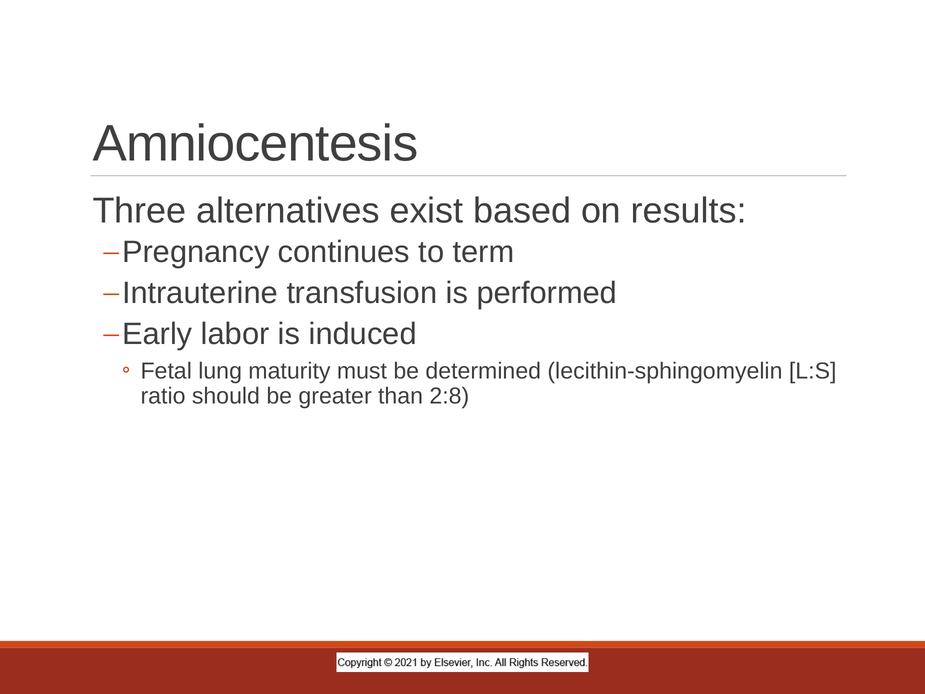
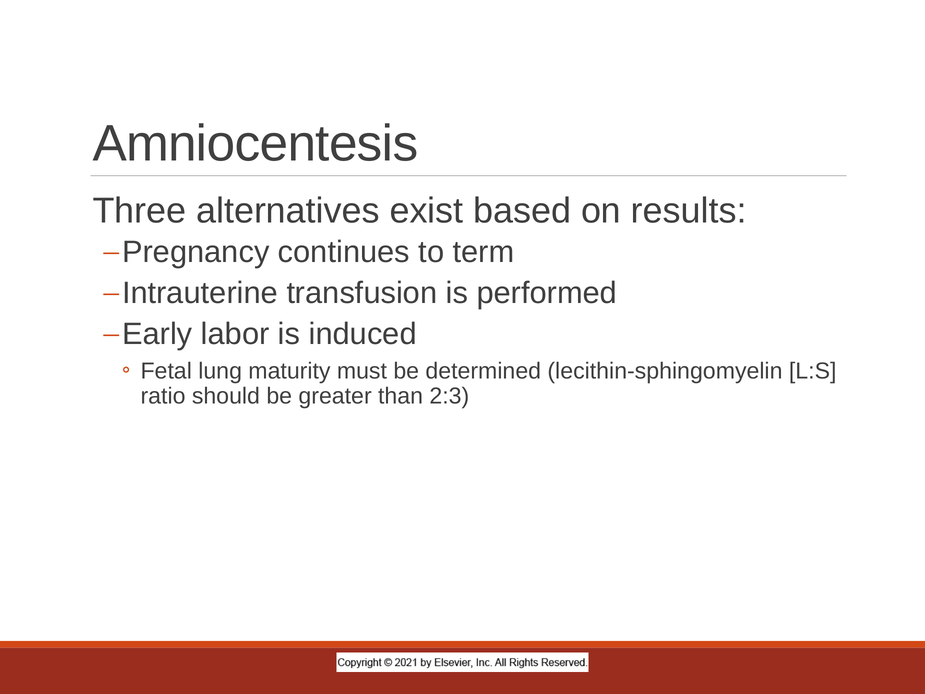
2:8: 2:8 -> 2:3
